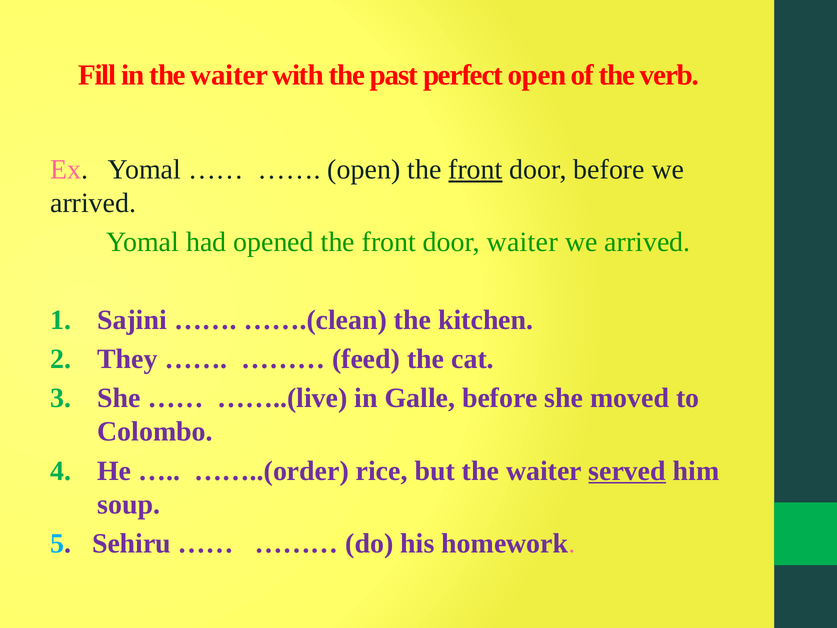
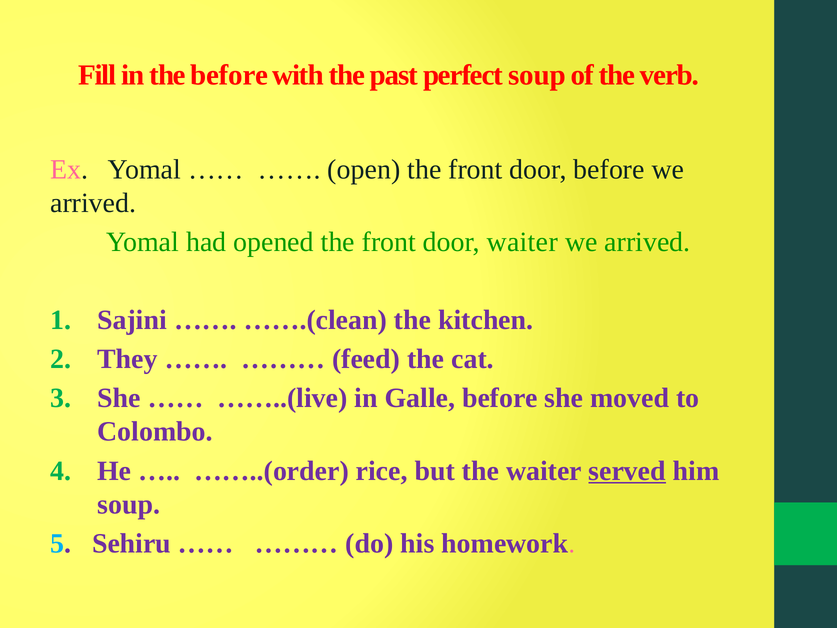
in the waiter: waiter -> before
perfect open: open -> soup
front at (475, 169) underline: present -> none
